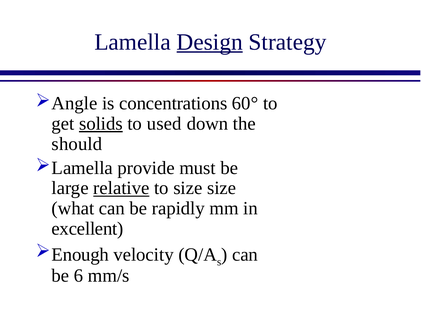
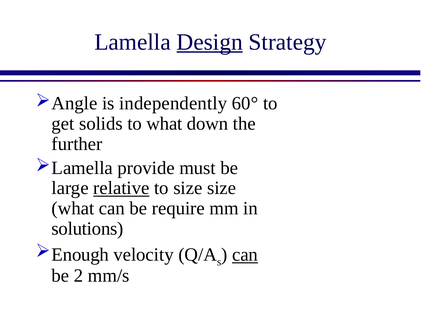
concentrations: concentrations -> independently
solids underline: present -> none
to used: used -> what
should: should -> further
rapidly: rapidly -> require
excellent: excellent -> solutions
can at (245, 255) underline: none -> present
6: 6 -> 2
